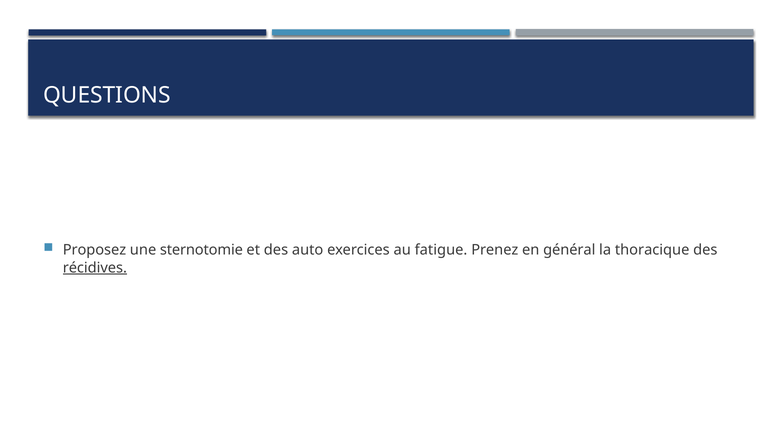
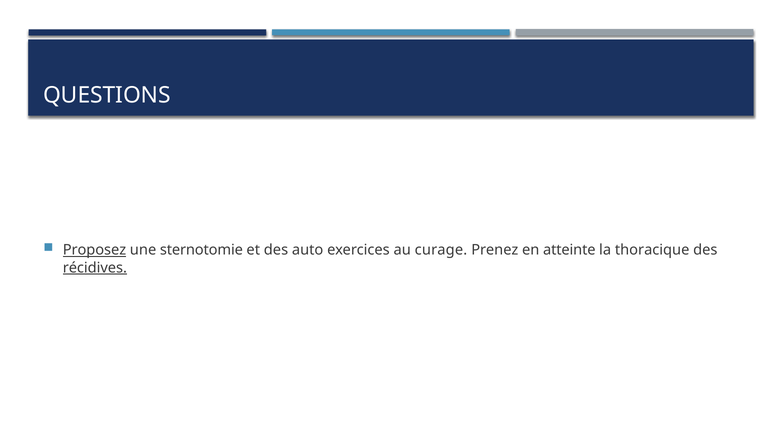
Proposez underline: none -> present
fatigue: fatigue -> curage
général: général -> atteinte
